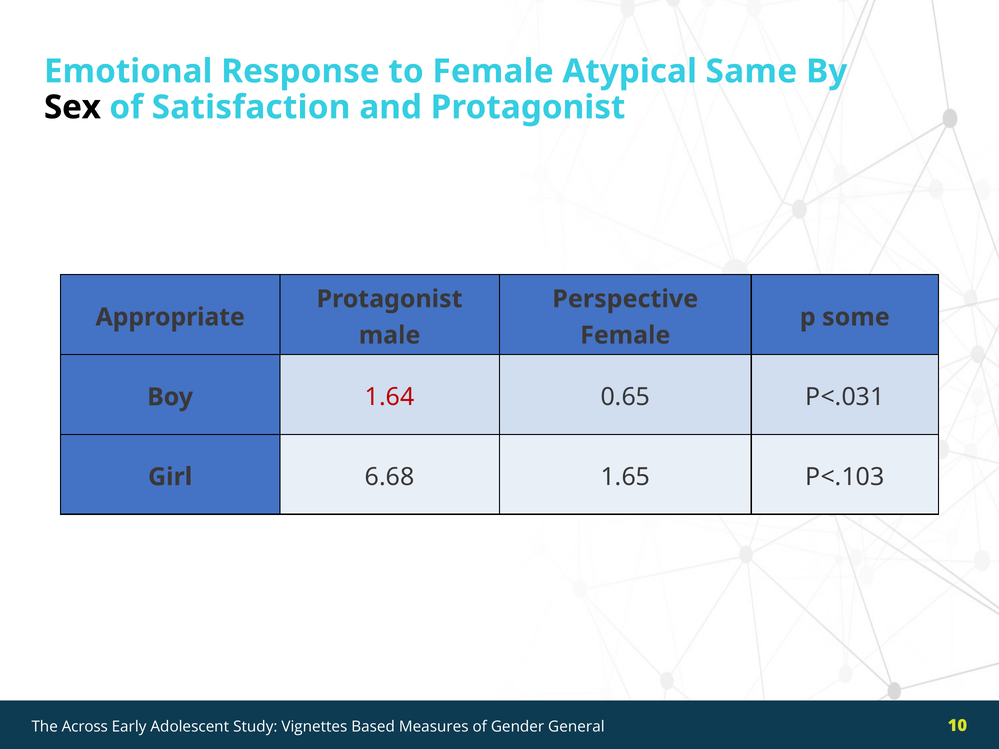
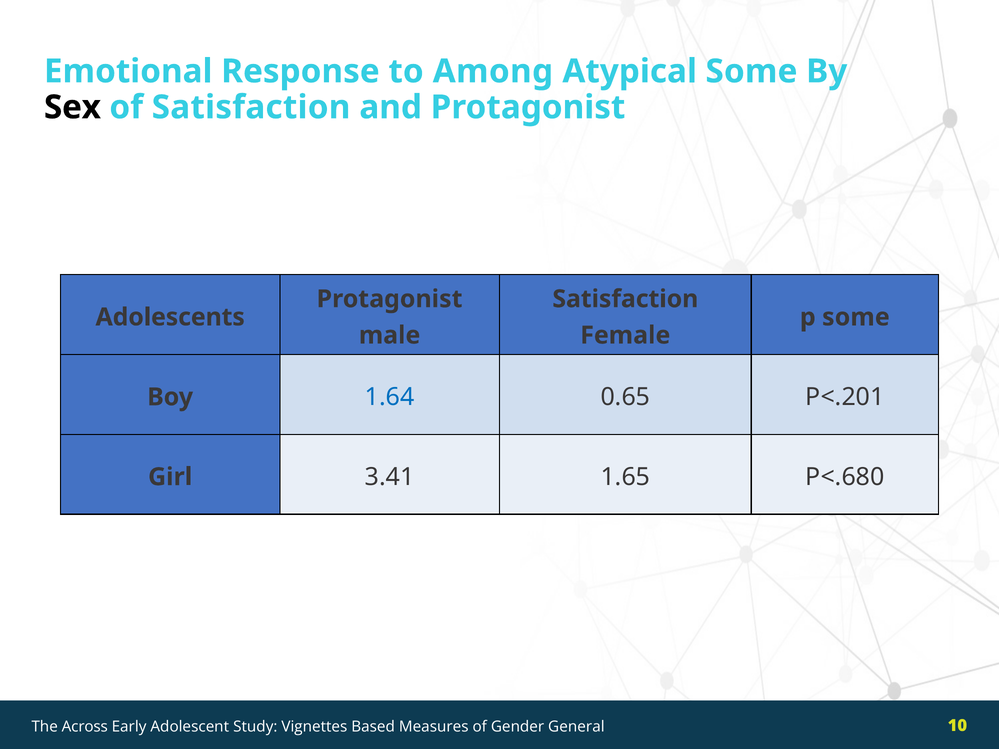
to Female: Female -> Among
Atypical Same: Same -> Some
Perspective at (625, 299): Perspective -> Satisfaction
Appropriate: Appropriate -> Adolescents
1.64 colour: red -> blue
P<.031: P<.031 -> P<.201
6.68: 6.68 -> 3.41
P<.103: P<.103 -> P<.680
